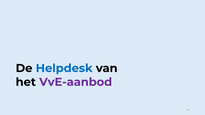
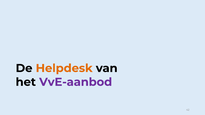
Helpdesk colour: blue -> orange
